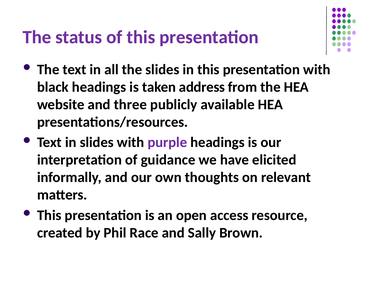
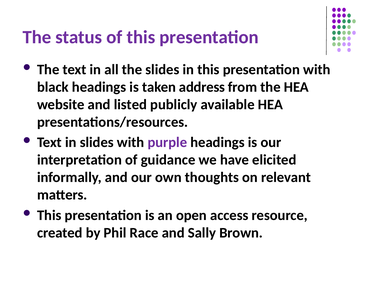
three: three -> listed
